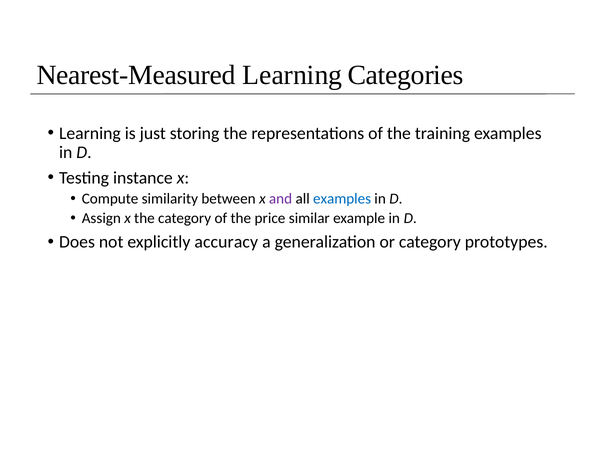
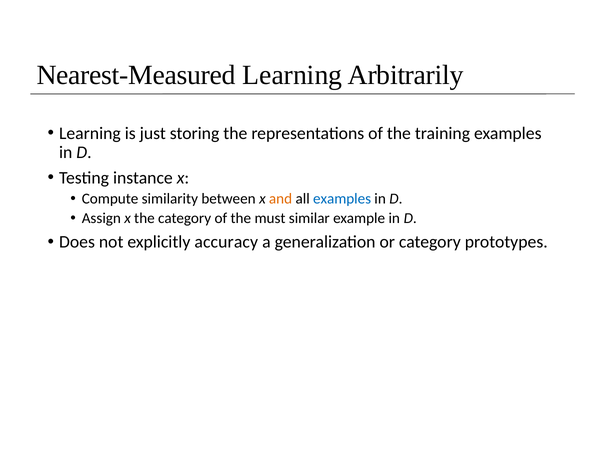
Categories: Categories -> Arbitrarily
and colour: purple -> orange
price: price -> must
